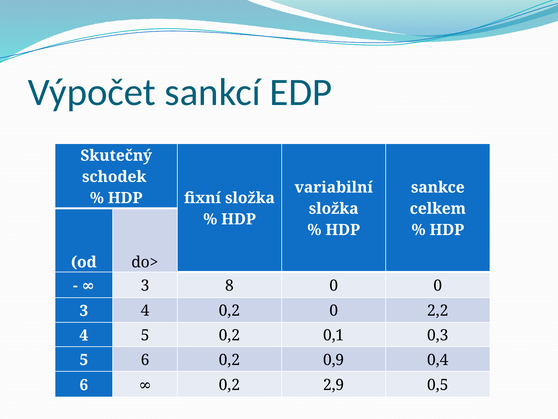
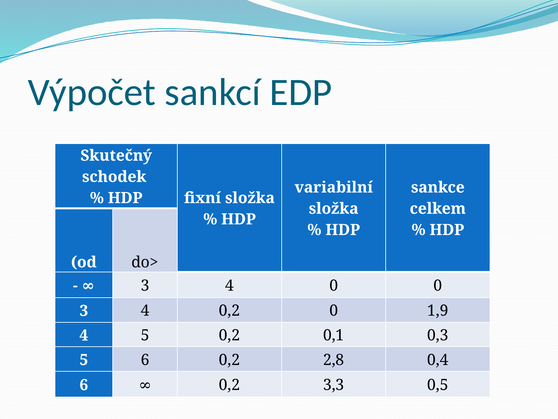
8 at (230, 285): 8 -> 4
2,2: 2,2 -> 1,9
0,9: 0,9 -> 2,8
2,9: 2,9 -> 3,3
